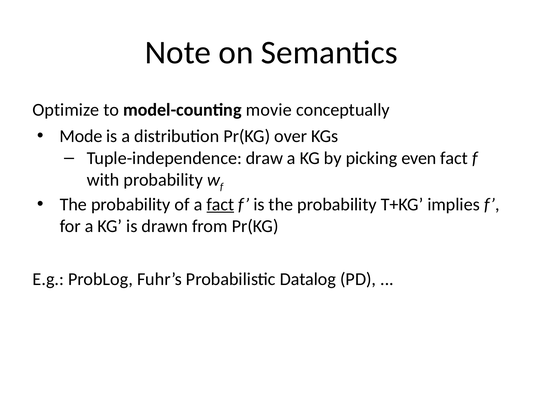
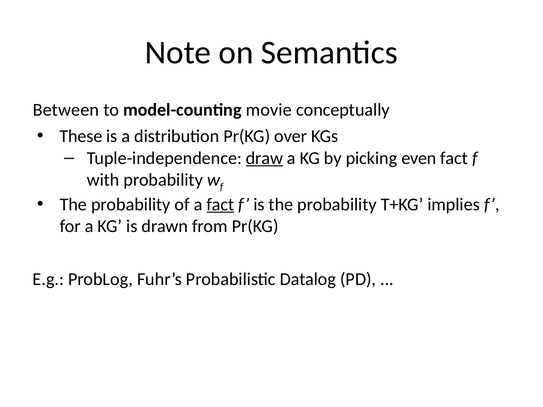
Optimize: Optimize -> Between
Mode: Mode -> These
draw underline: none -> present
